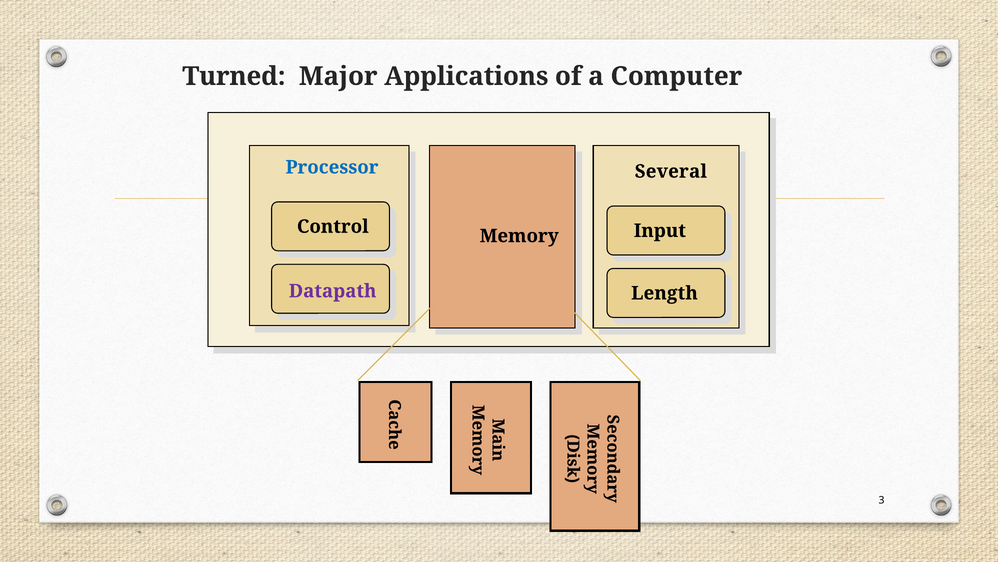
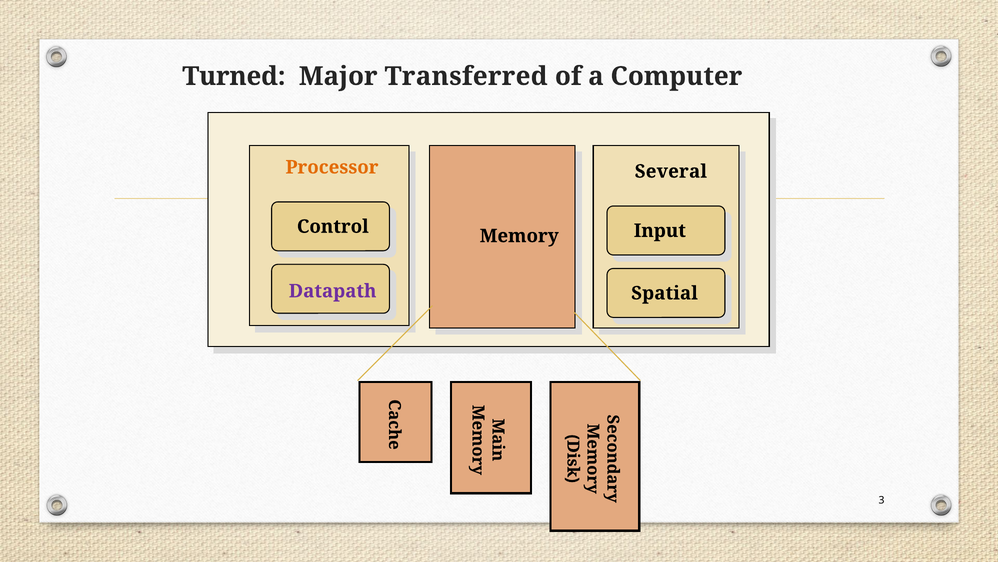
Applications: Applications -> Transferred
Processor colour: blue -> orange
Length: Length -> Spatial
